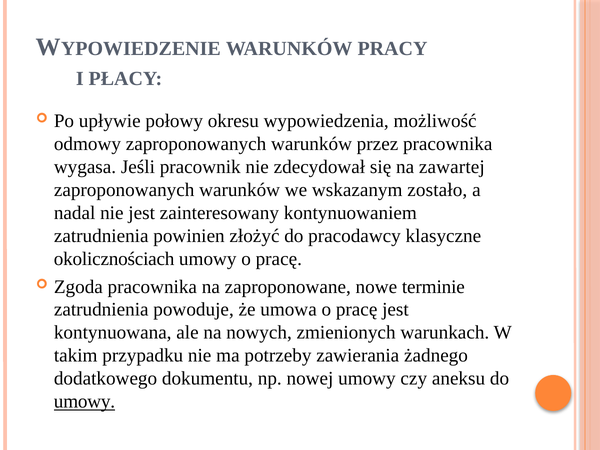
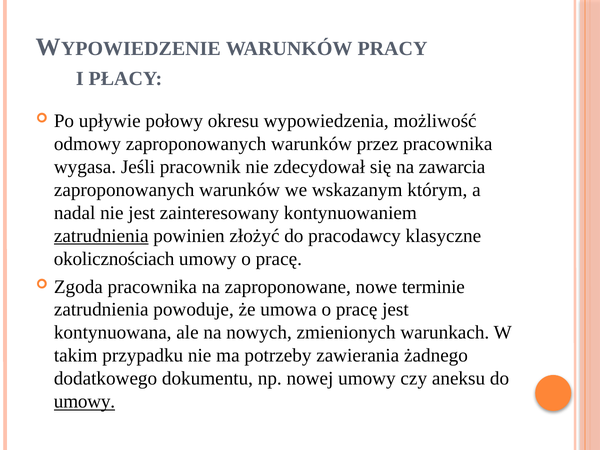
zawartej: zawartej -> zawarcia
zostało: zostało -> którym
zatrudnienia at (101, 236) underline: none -> present
